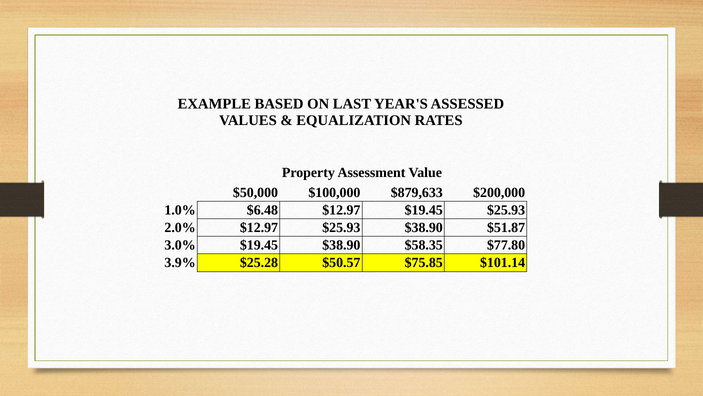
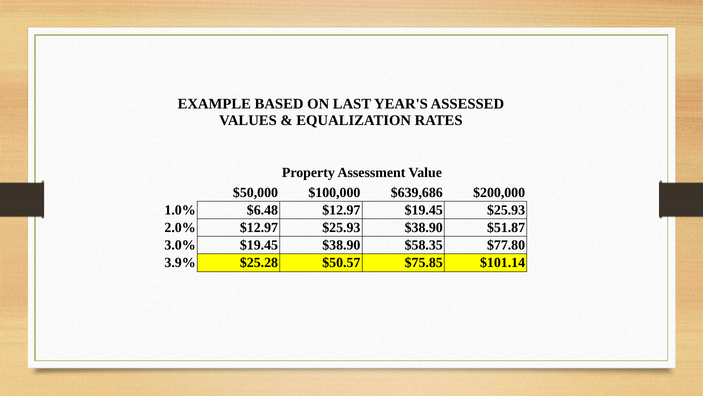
$879,633: $879,633 -> $639,686
